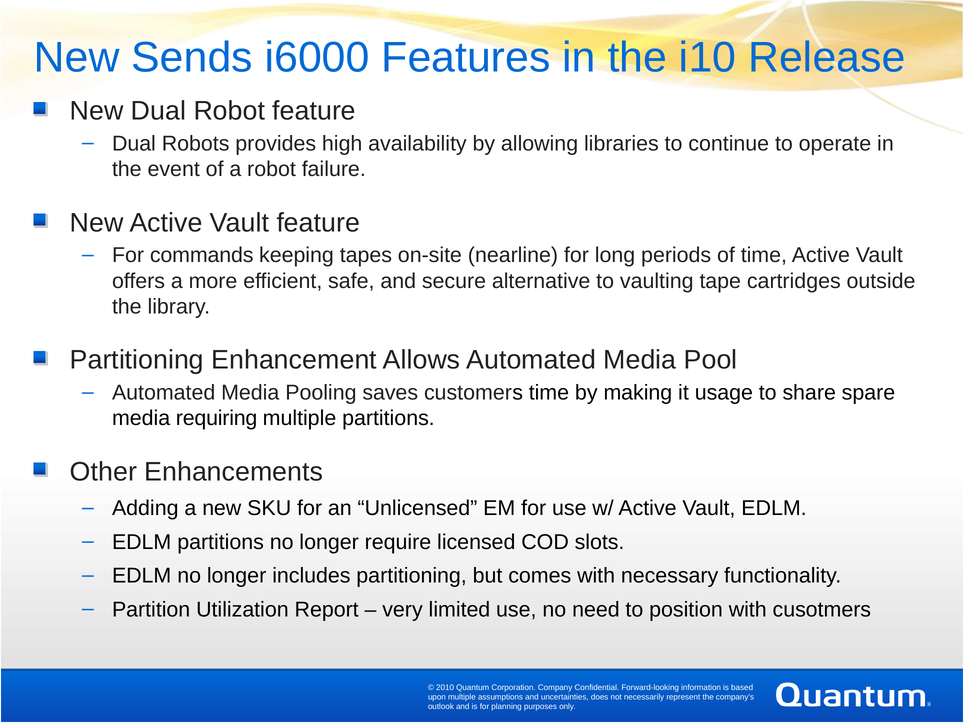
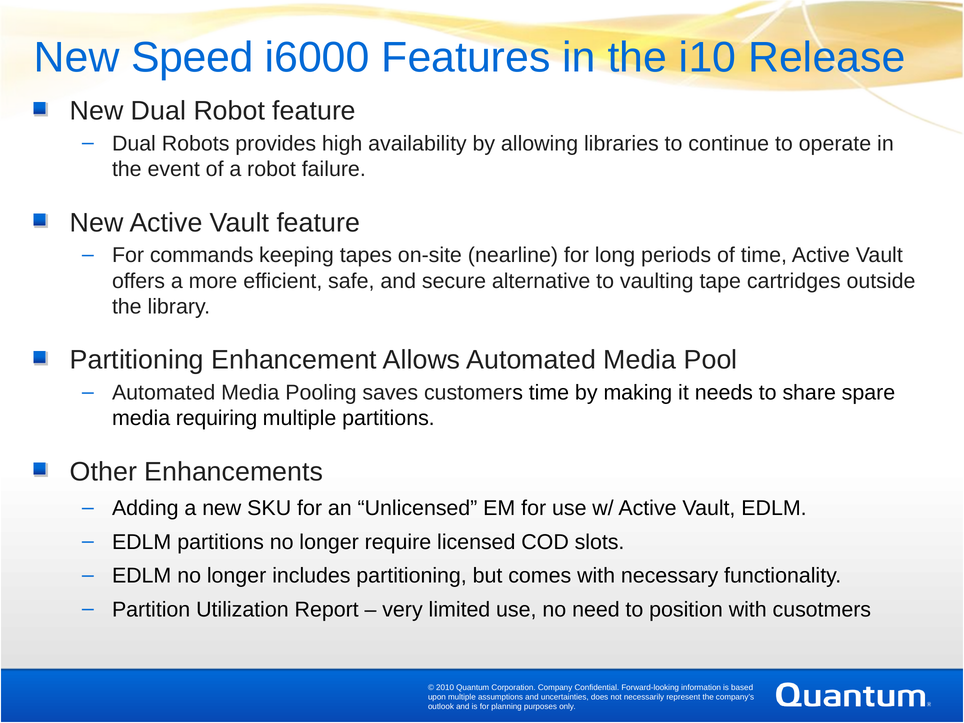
Sends: Sends -> Speed
usage: usage -> needs
